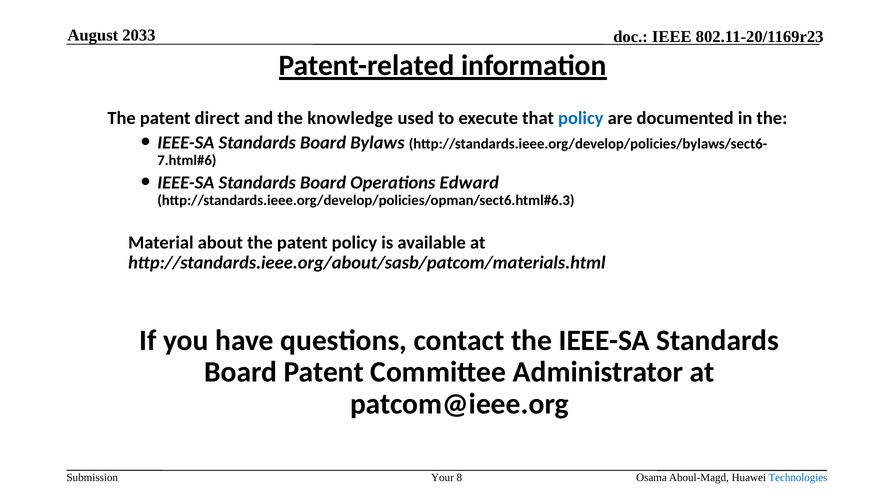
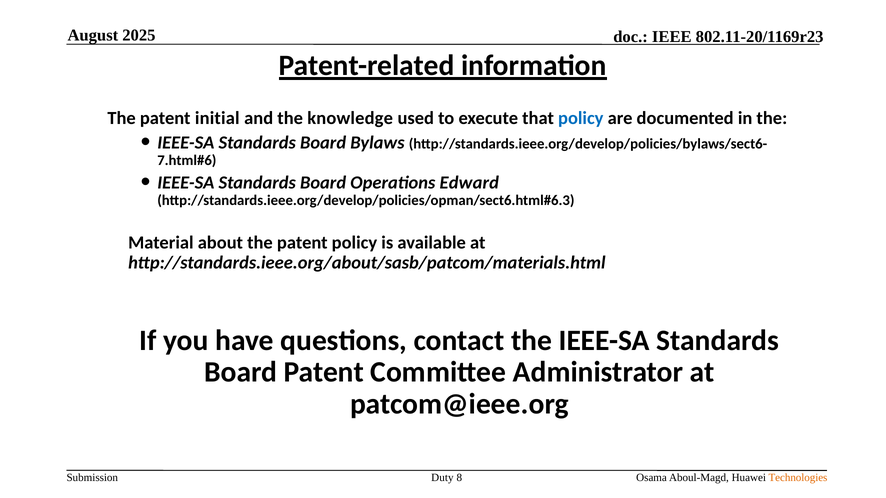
2033: 2033 -> 2025
direct: direct -> initial
Your: Your -> Duty
Technologies colour: blue -> orange
